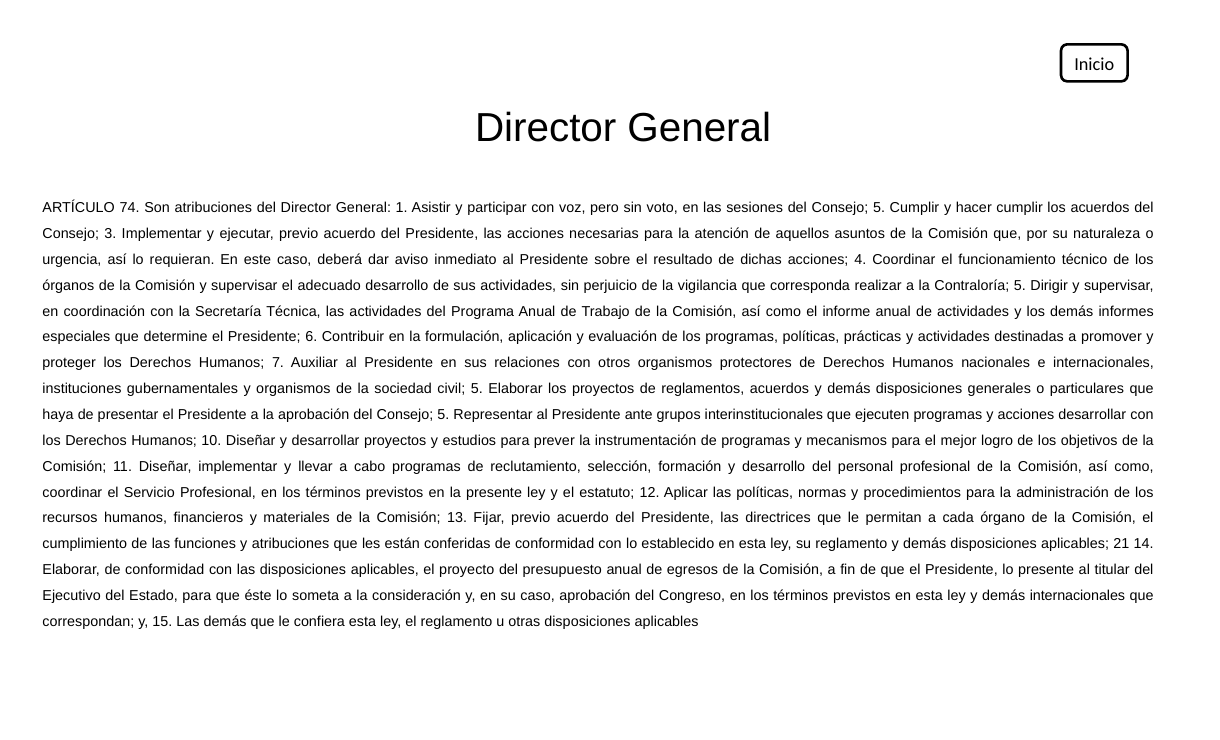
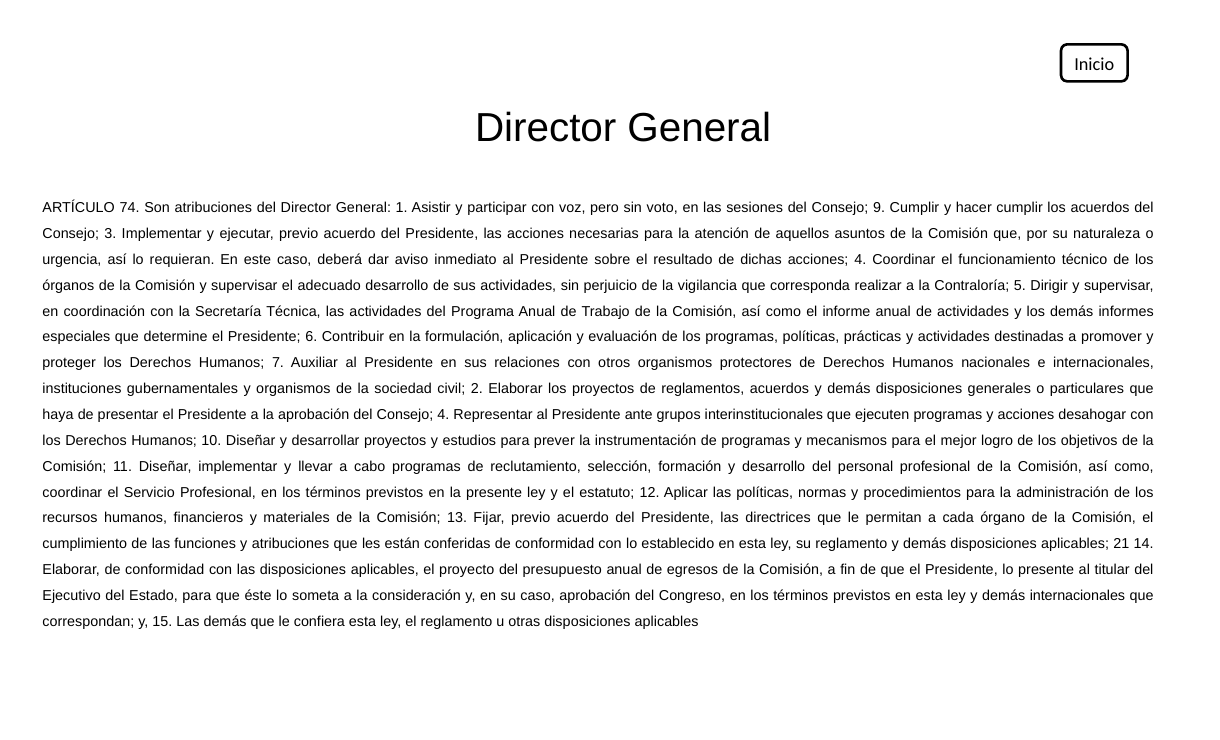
sesiones del Consejo 5: 5 -> 9
civil 5: 5 -> 2
aprobación del Consejo 5: 5 -> 4
acciones desarrollar: desarrollar -> desahogar
